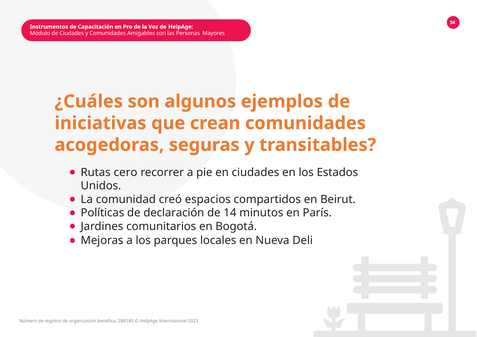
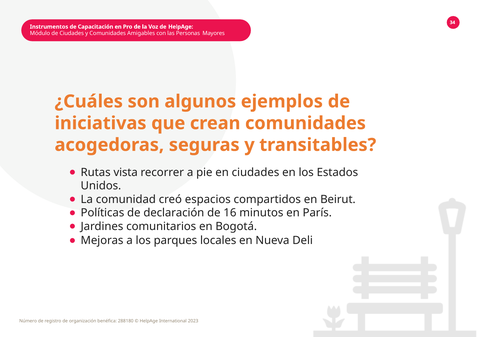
cero: cero -> vista
14: 14 -> 16
